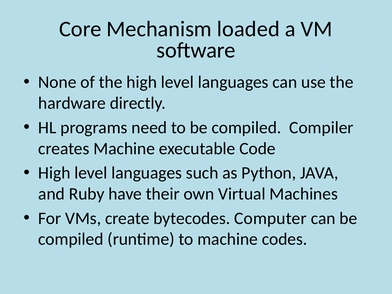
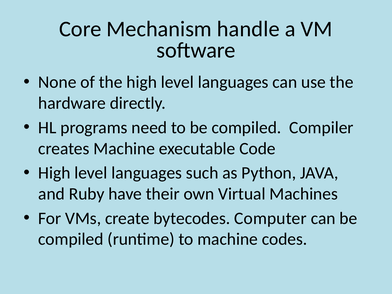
loaded: loaded -> handle
